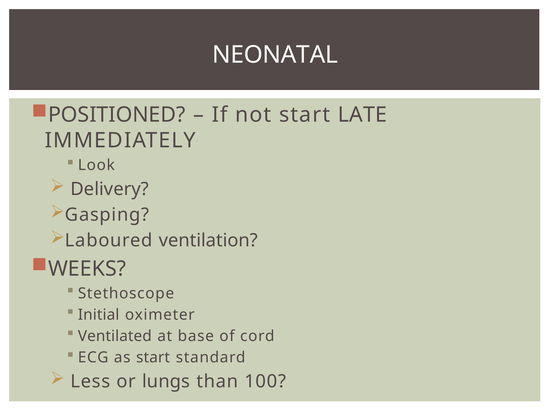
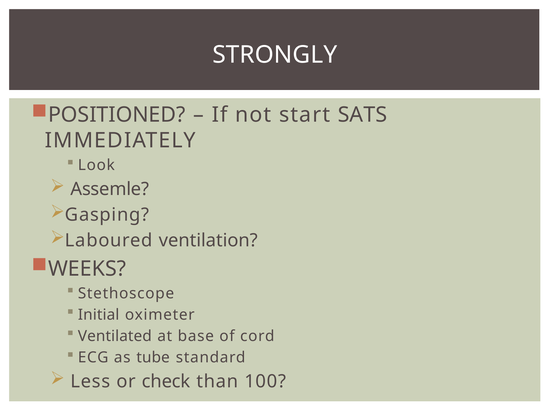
NEONATAL: NEONATAL -> STRONGLY
LATE: LATE -> SATS
Delivery: Delivery -> Assemle
as start: start -> tube
lungs: lungs -> check
